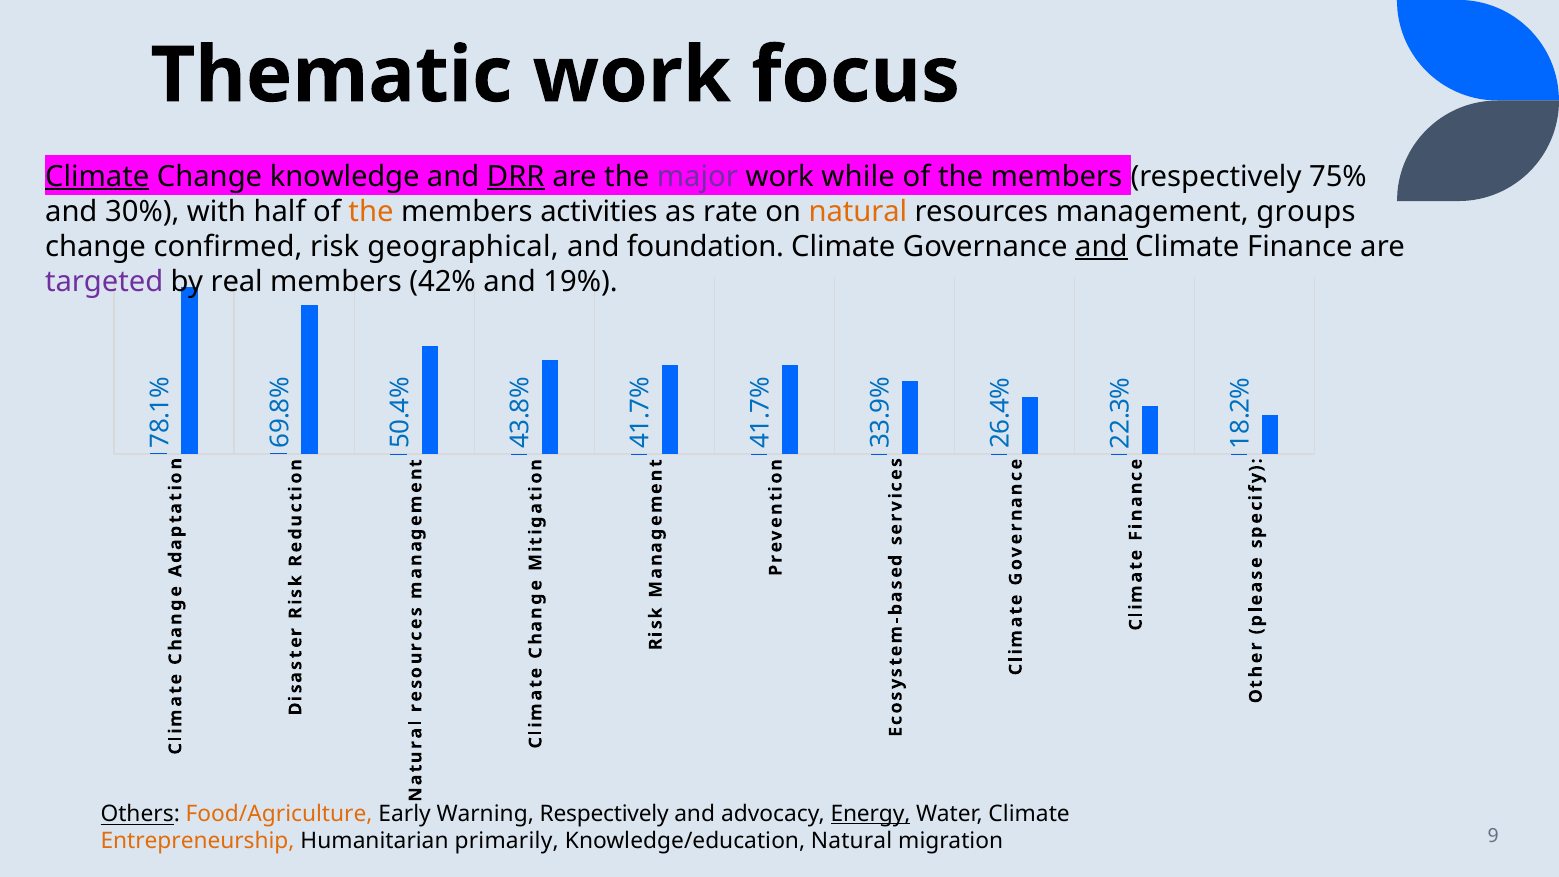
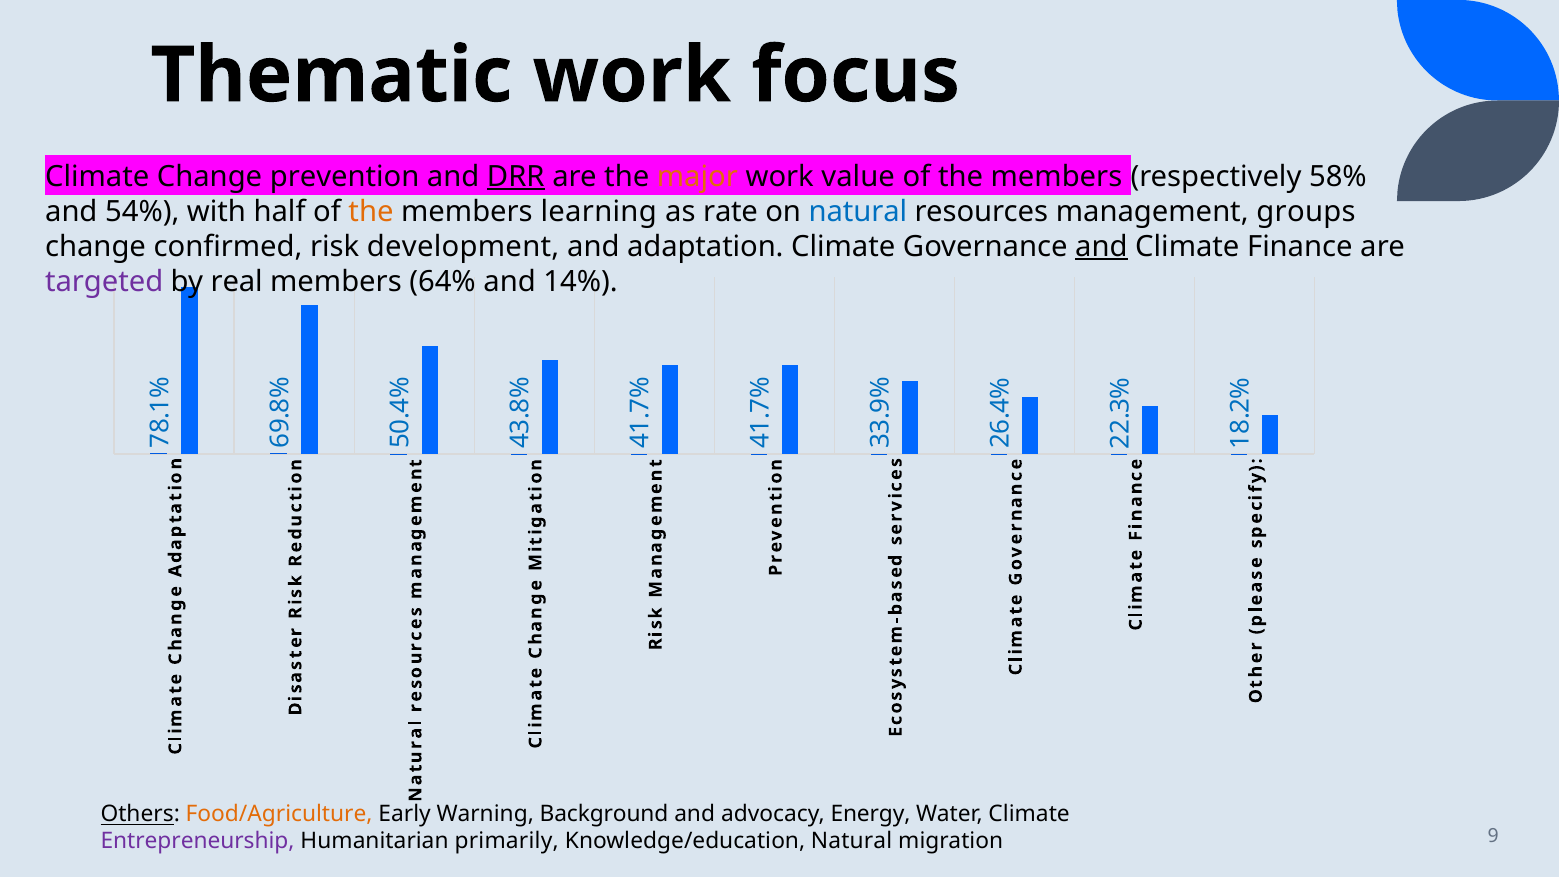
Climate at (97, 176) underline: present -> none
knowledge: knowledge -> prevention
major colour: purple -> orange
while: while -> value
75%: 75% -> 58%
30%: 30% -> 54%
activities: activities -> learning
natural at (858, 212) colour: orange -> blue
geographical: geographical -> development
foundation: foundation -> adaptation
42%: 42% -> 64%
19%: 19% -> 14%
Warning Respectively: Respectively -> Background
Energy underline: present -> none
Entrepreneurship colour: orange -> purple
